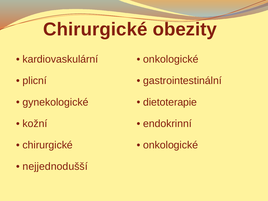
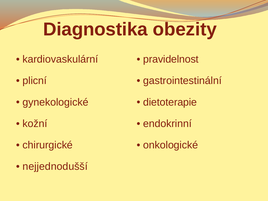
Chirurgické at (95, 29): Chirurgické -> Diagnostika
onkologické at (171, 59): onkologické -> pravidelnost
